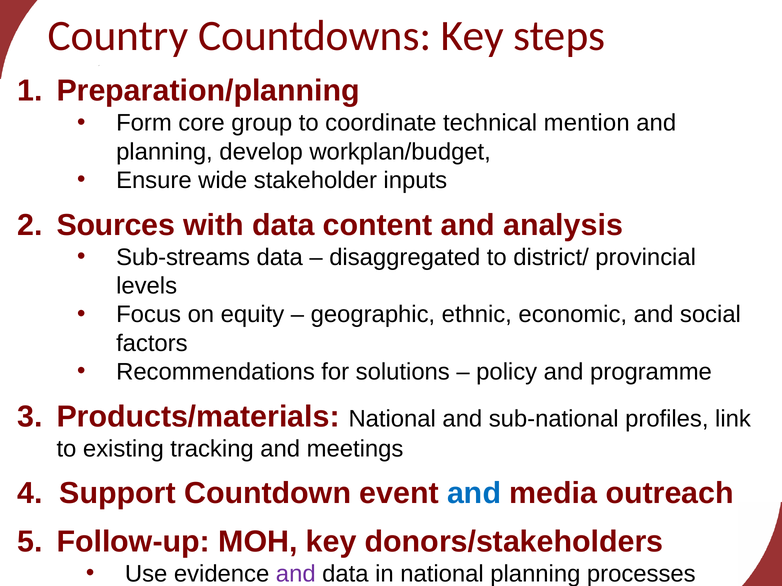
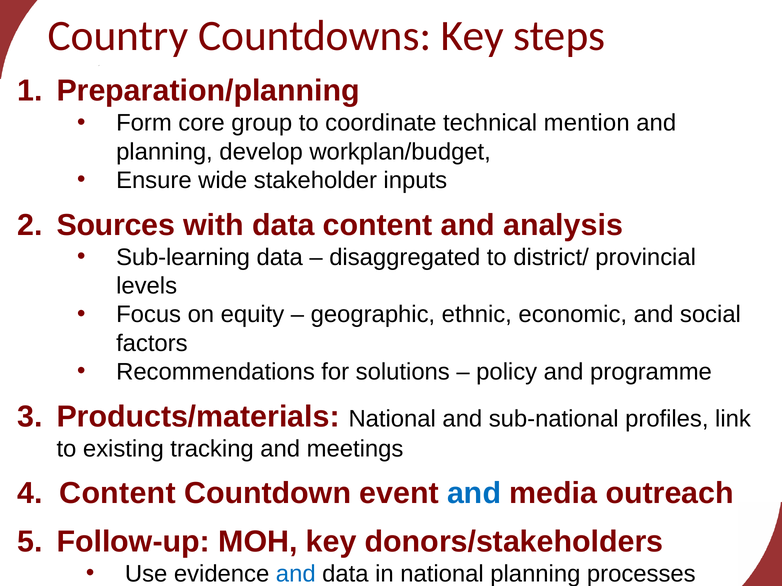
Sub-streams: Sub-streams -> Sub-learning
4 Support: Support -> Content
and at (296, 574) colour: purple -> blue
